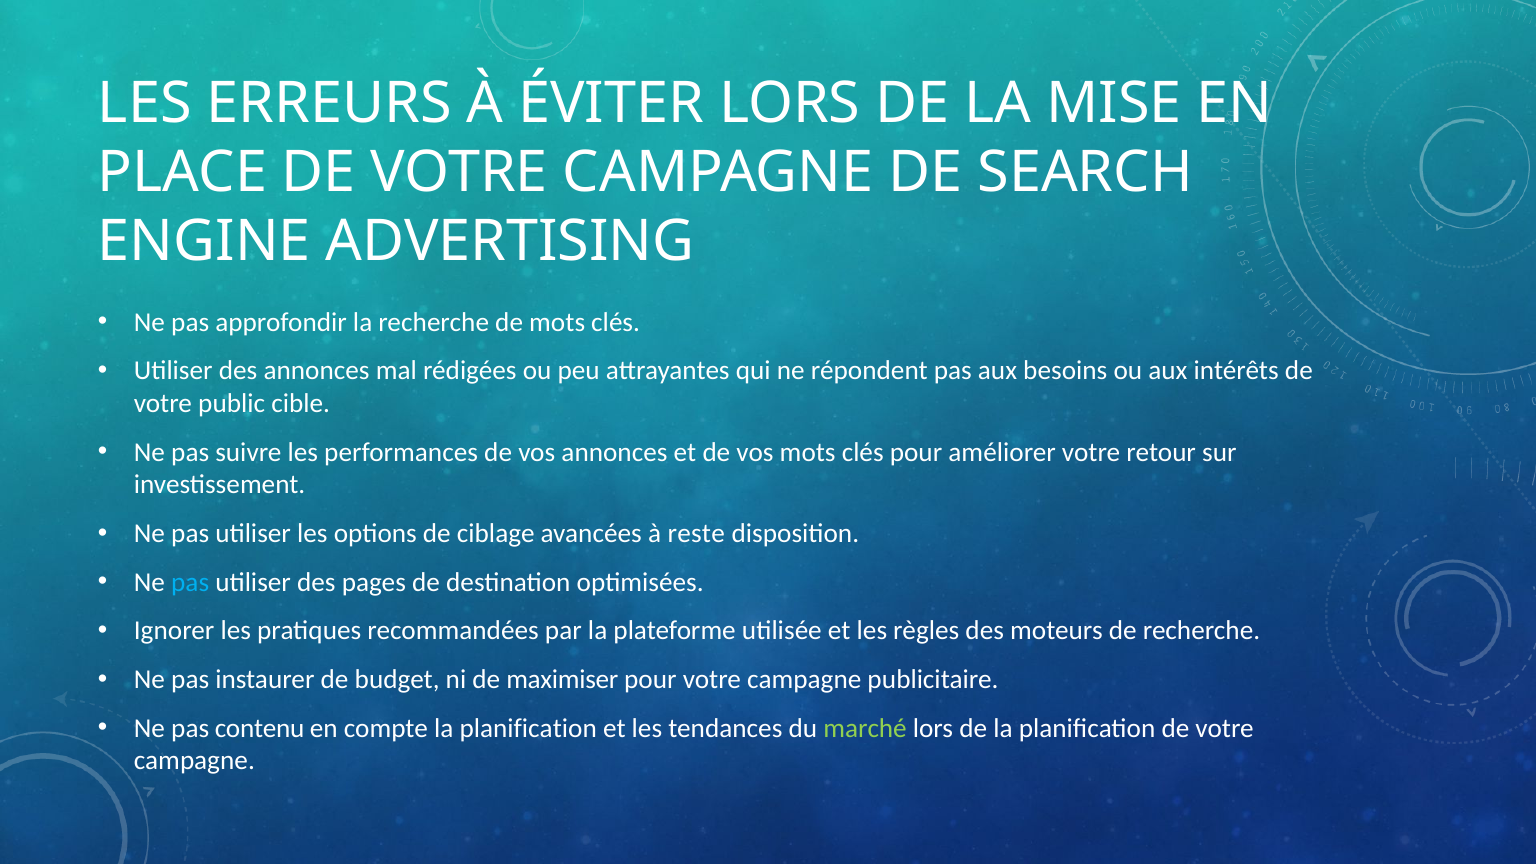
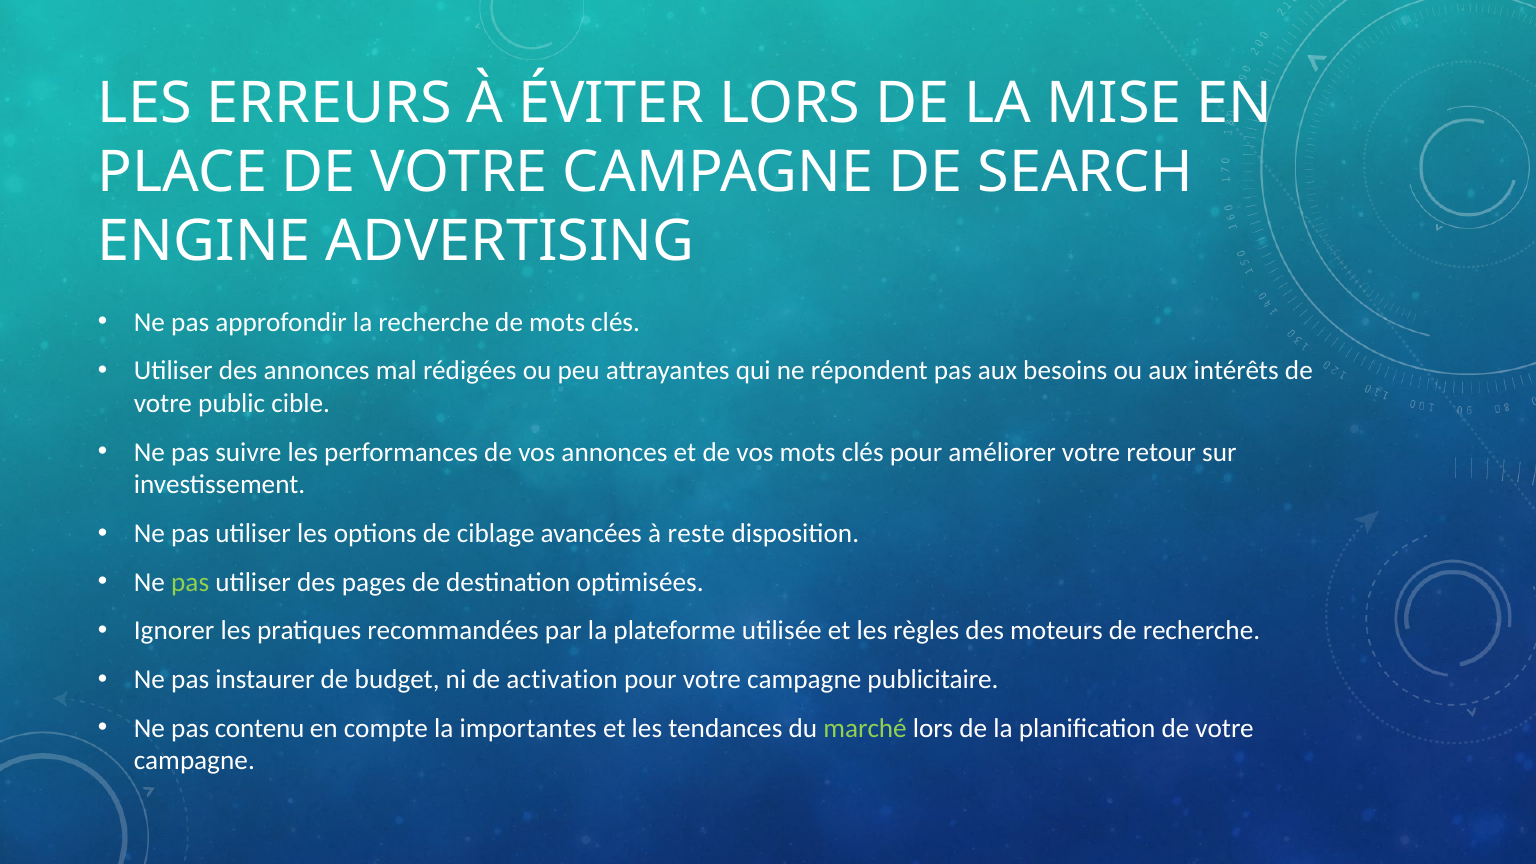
pas at (190, 582) colour: light blue -> light green
maximiser: maximiser -> activation
compte la planification: planification -> importantes
